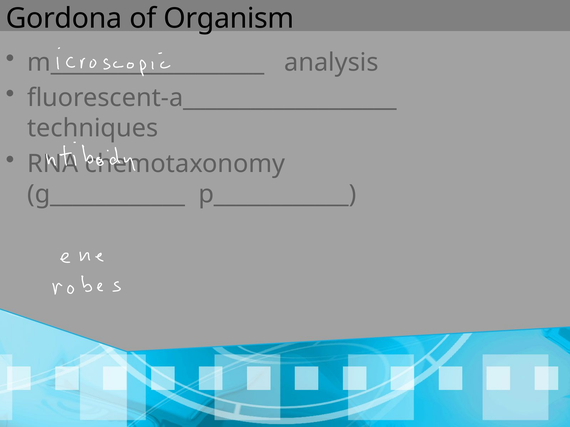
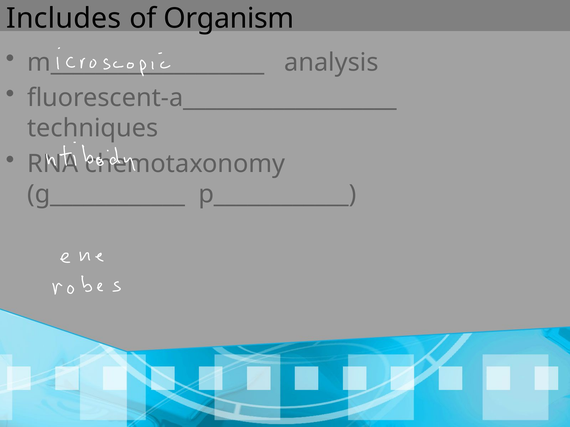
Gordona: Gordona -> Includes
